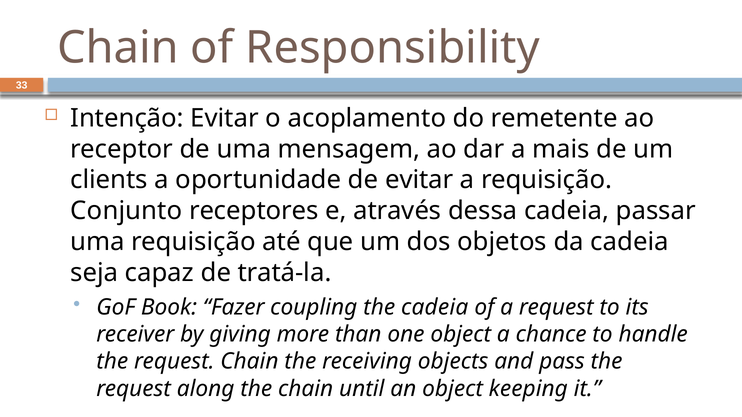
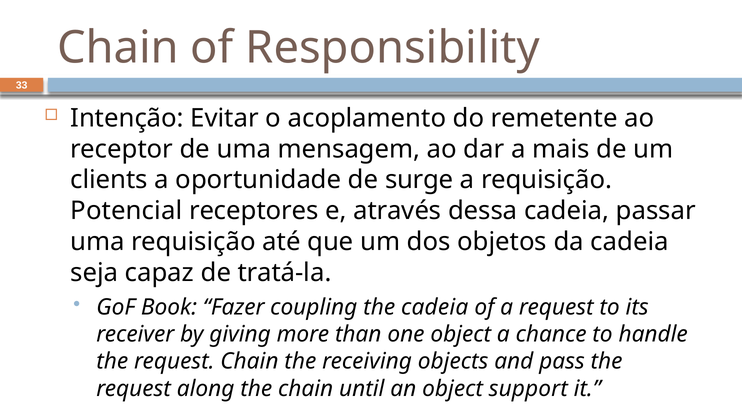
de evitar: evitar -> surge
Conjunto: Conjunto -> Potencial
keeping: keeping -> support
